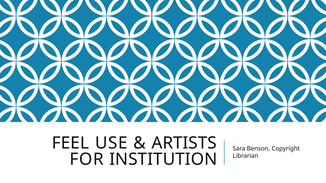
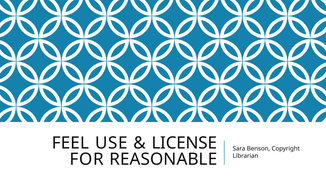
ARTISTS: ARTISTS -> LICENSE
INSTITUTION: INSTITUTION -> REASONABLE
